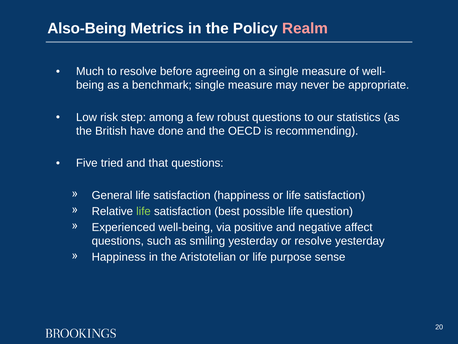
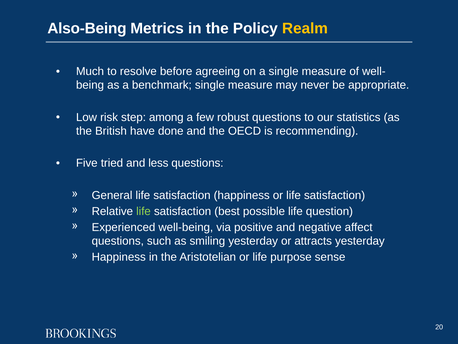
Realm colour: pink -> yellow
that: that -> less
or resolve: resolve -> attracts
